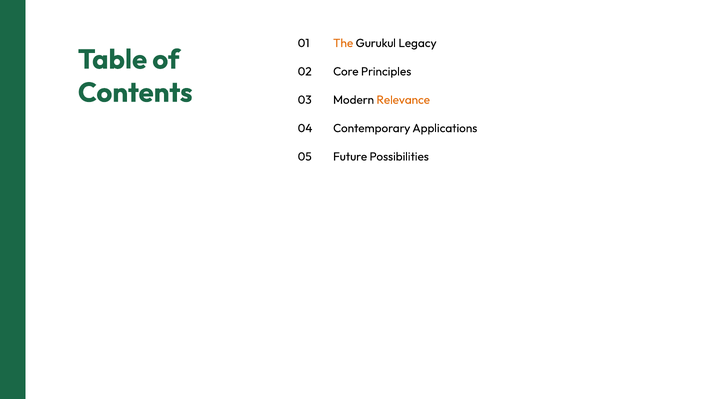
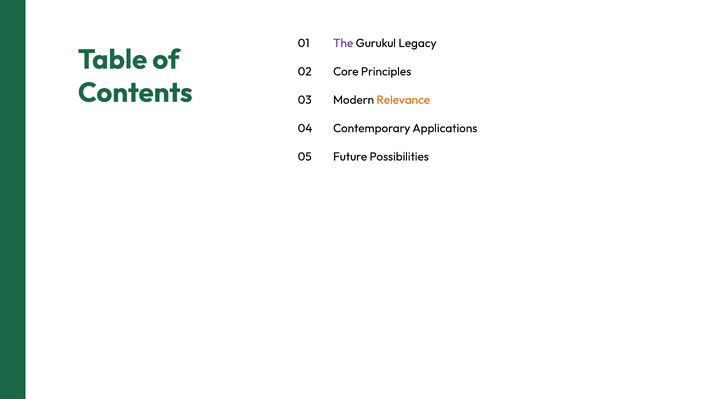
The colour: orange -> purple
